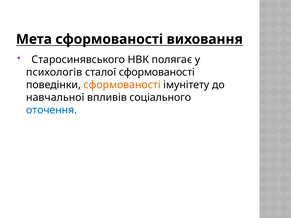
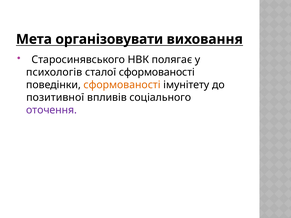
Мета сформованості: сформованості -> організовувати
навчальної: навчальної -> позитивної
оточення colour: blue -> purple
